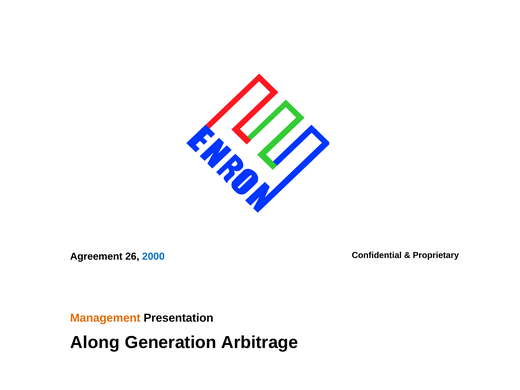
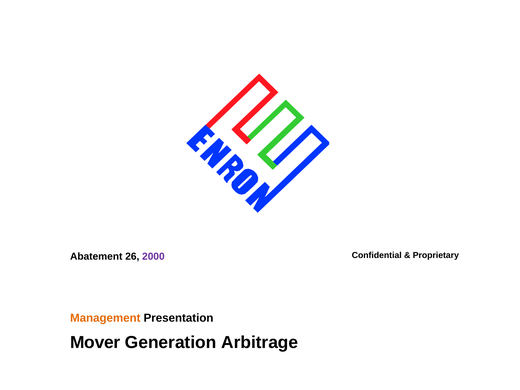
Agreement: Agreement -> Abatement
2000 colour: blue -> purple
Along: Along -> Mover
